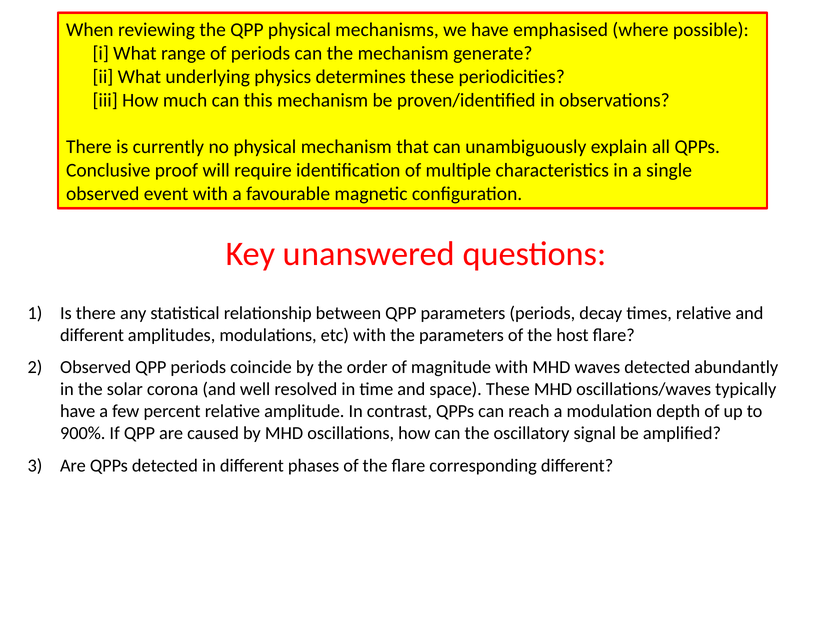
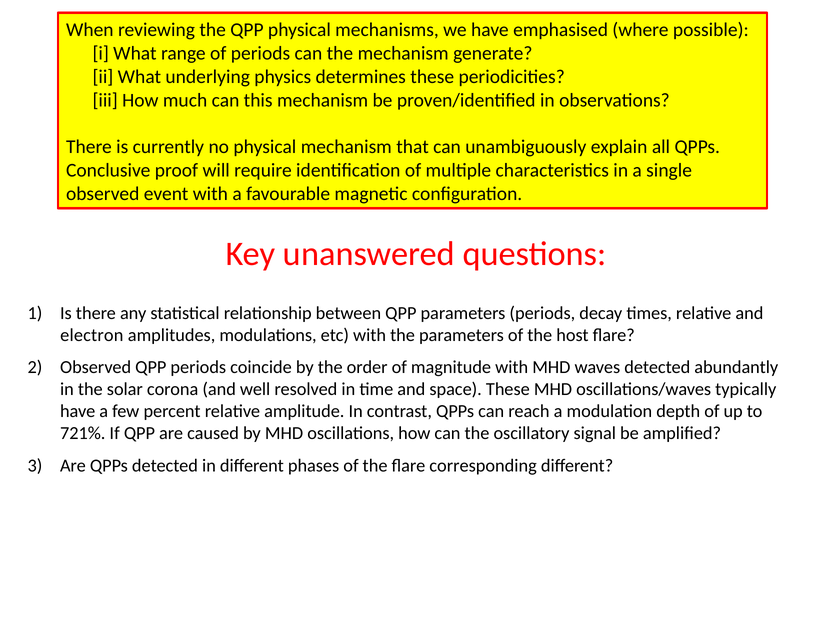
different at (92, 335): different -> electron
900%: 900% -> 721%
